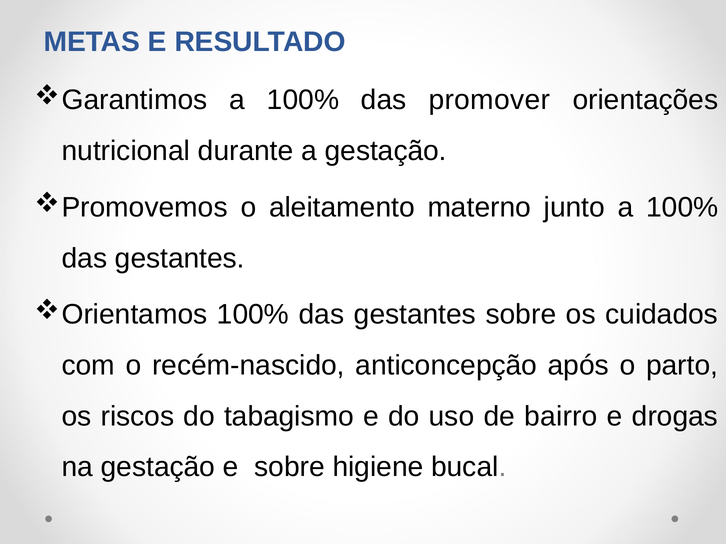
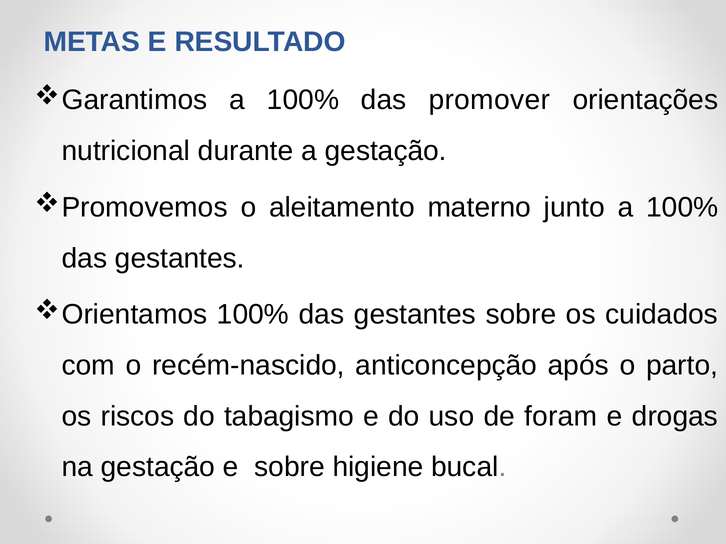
bairro: bairro -> foram
